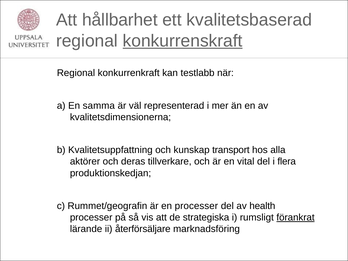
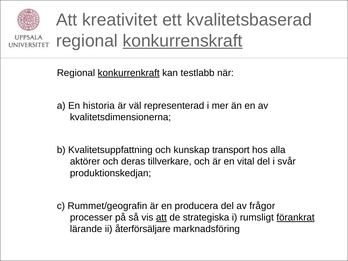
hållbarhet: hållbarhet -> kreativitet
konkurrenkraft underline: none -> present
samma: samma -> historia
flera: flera -> svår
en processer: processer -> producera
health: health -> frågor
att at (161, 217) underline: none -> present
